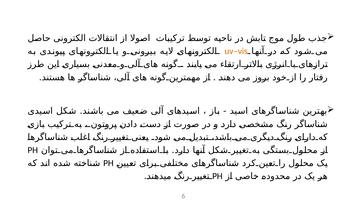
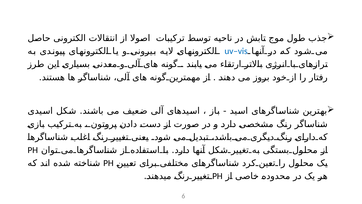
uv–vis colour: orange -> blue
